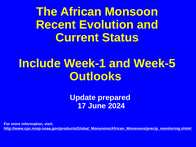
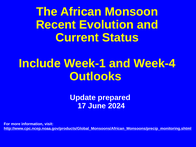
Week-5: Week-5 -> Week-4
